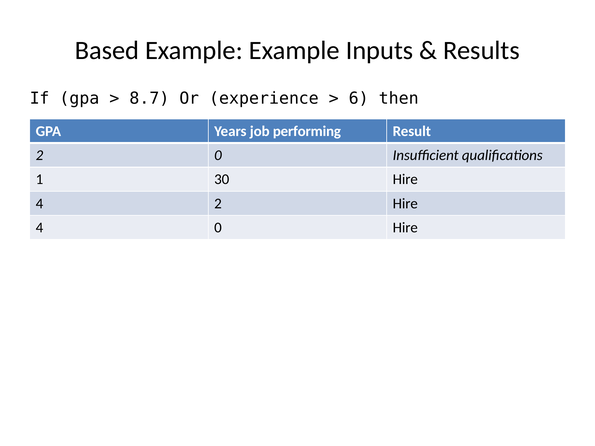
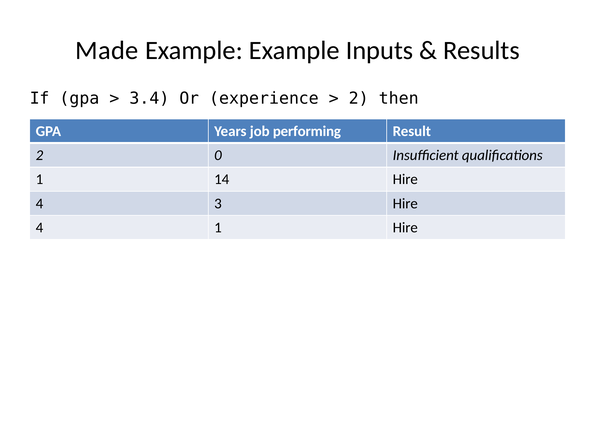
Based: Based -> Made
8.7: 8.7 -> 3.4
6 at (359, 98): 6 -> 2
30: 30 -> 14
4 2: 2 -> 3
4 0: 0 -> 1
